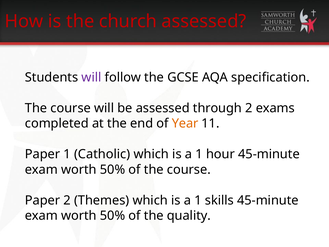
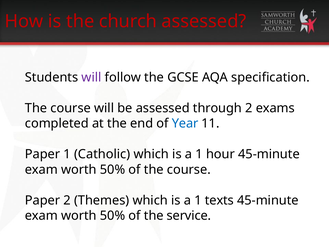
Year colour: orange -> blue
skills: skills -> texts
quality: quality -> service
